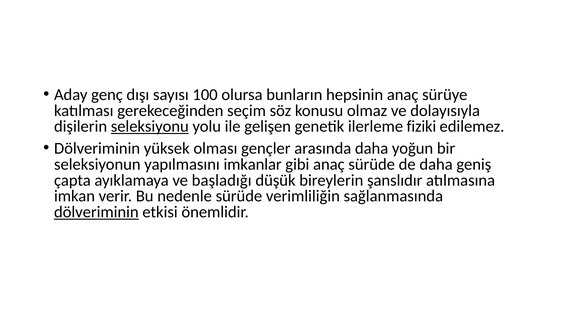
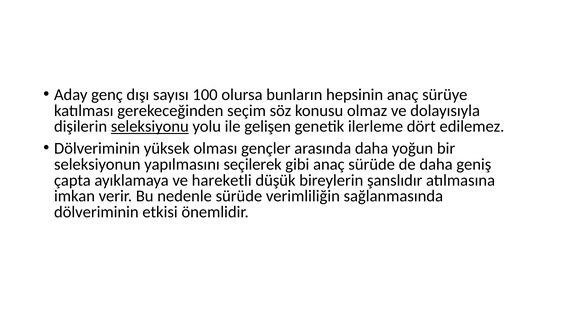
fiziki: fiziki -> dört
imkanlar: imkanlar -> seçilerek
başladığı: başladığı -> hareketli
dölveriminin at (96, 212) underline: present -> none
